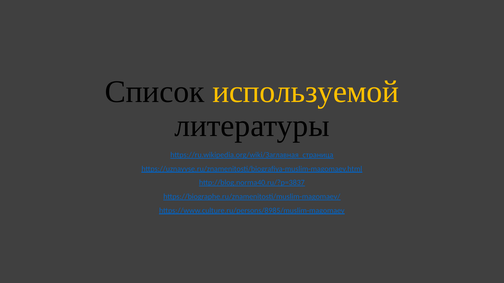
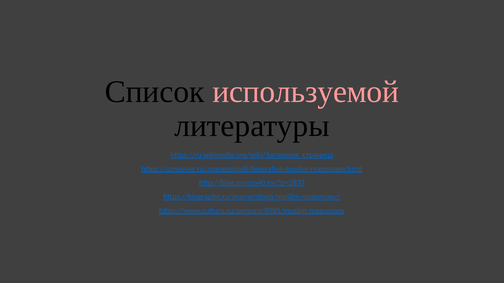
используемой colour: yellow -> pink
